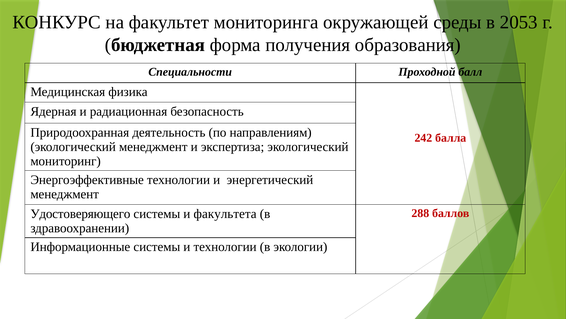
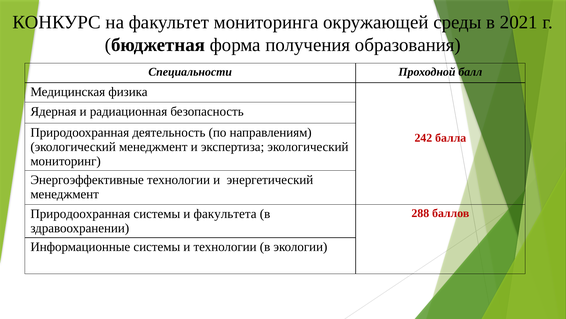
2053: 2053 -> 2021
Удостоверяющего at (80, 214): Удостоверяющего -> Природоохранная
